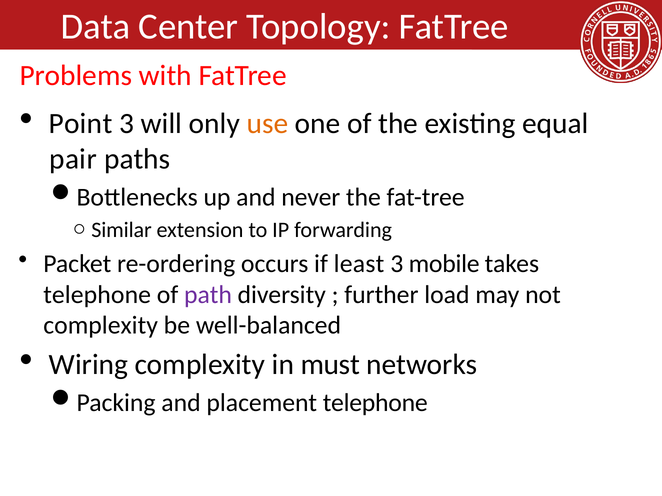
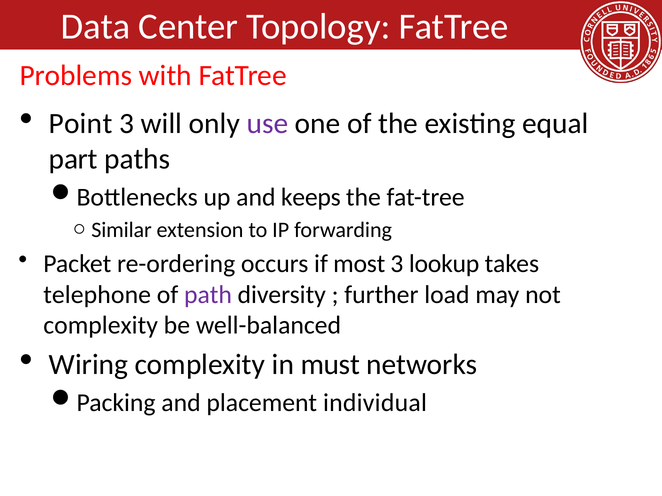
use colour: orange -> purple
pair: pair -> part
never: never -> keeps
least: least -> most
mobile: mobile -> lookup
placement telephone: telephone -> individual
